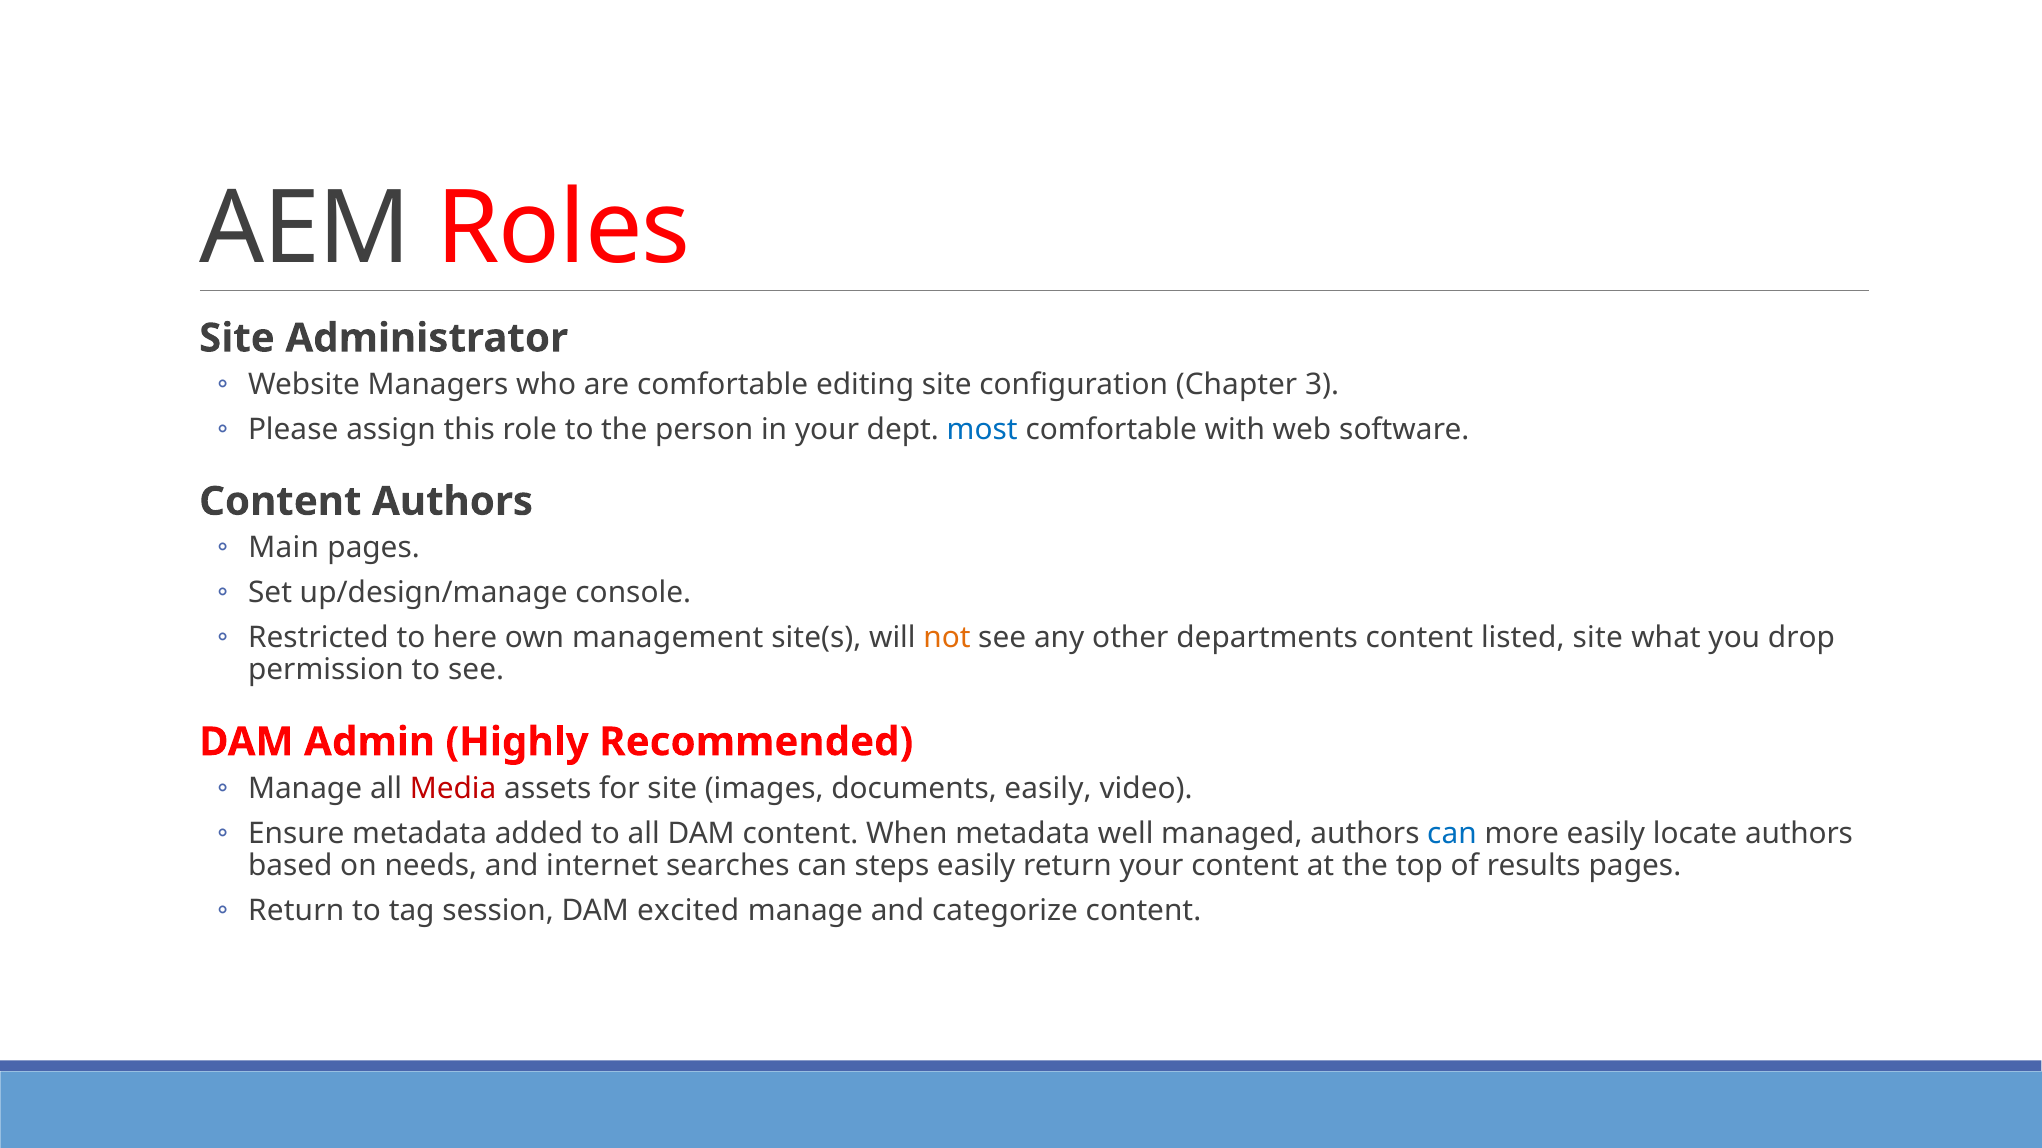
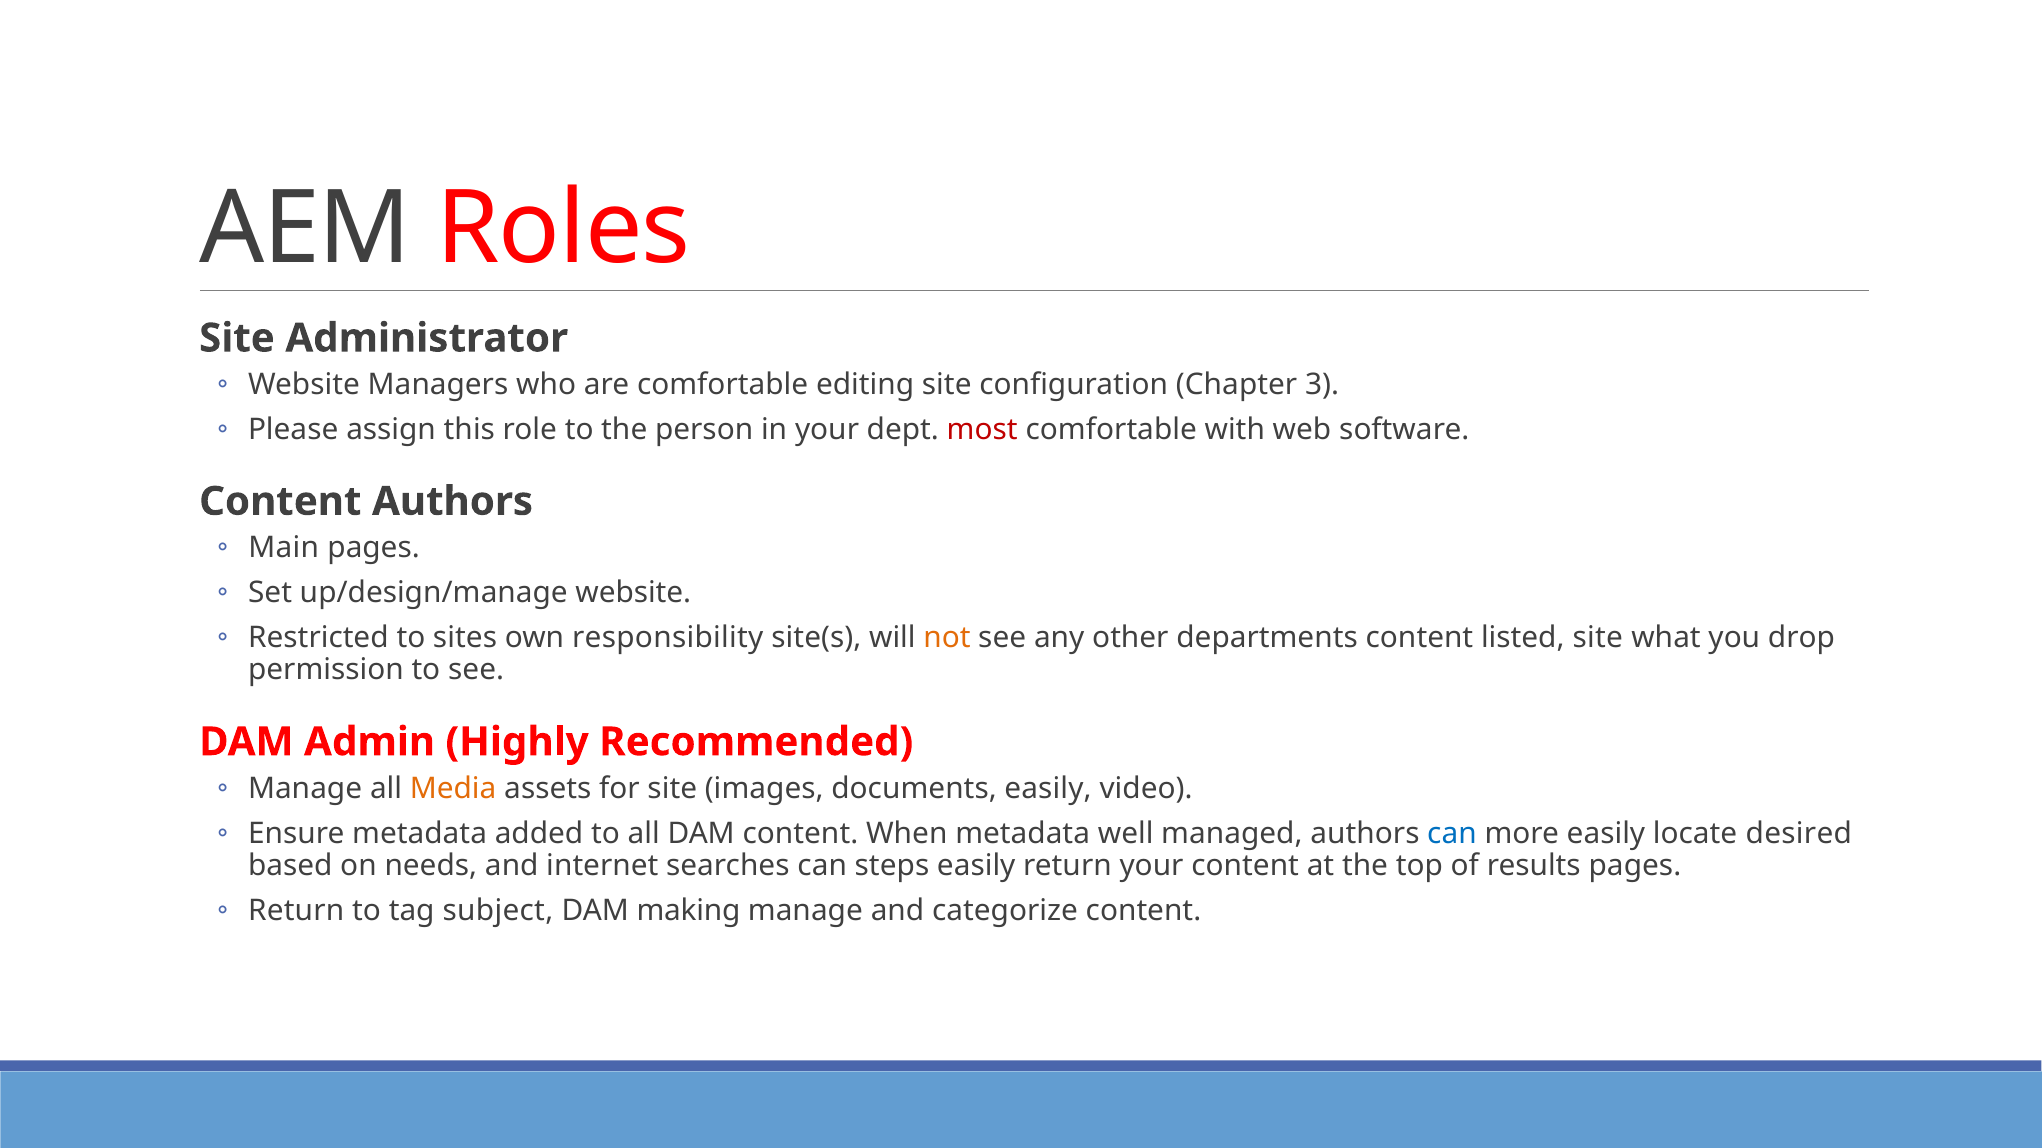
most colour: blue -> red
up/design/manage console: console -> website
here: here -> sites
management: management -> responsibility
Media colour: red -> orange
locate authors: authors -> desired
session: session -> subject
excited: excited -> making
